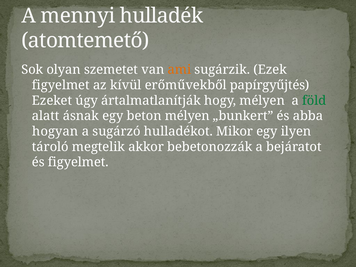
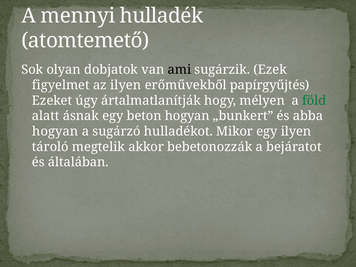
szemetet: szemetet -> dobjatok
ami colour: orange -> black
az kívül: kívül -> ilyen
beton mélyen: mélyen -> hogyan
és figyelmet: figyelmet -> általában
